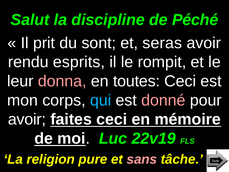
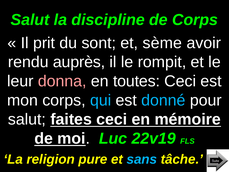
de Péché: Péché -> Corps
seras: seras -> sème
esprits: esprits -> auprès
donné colour: pink -> light blue
avoir at (27, 119): avoir -> salut
sans colour: pink -> light blue
